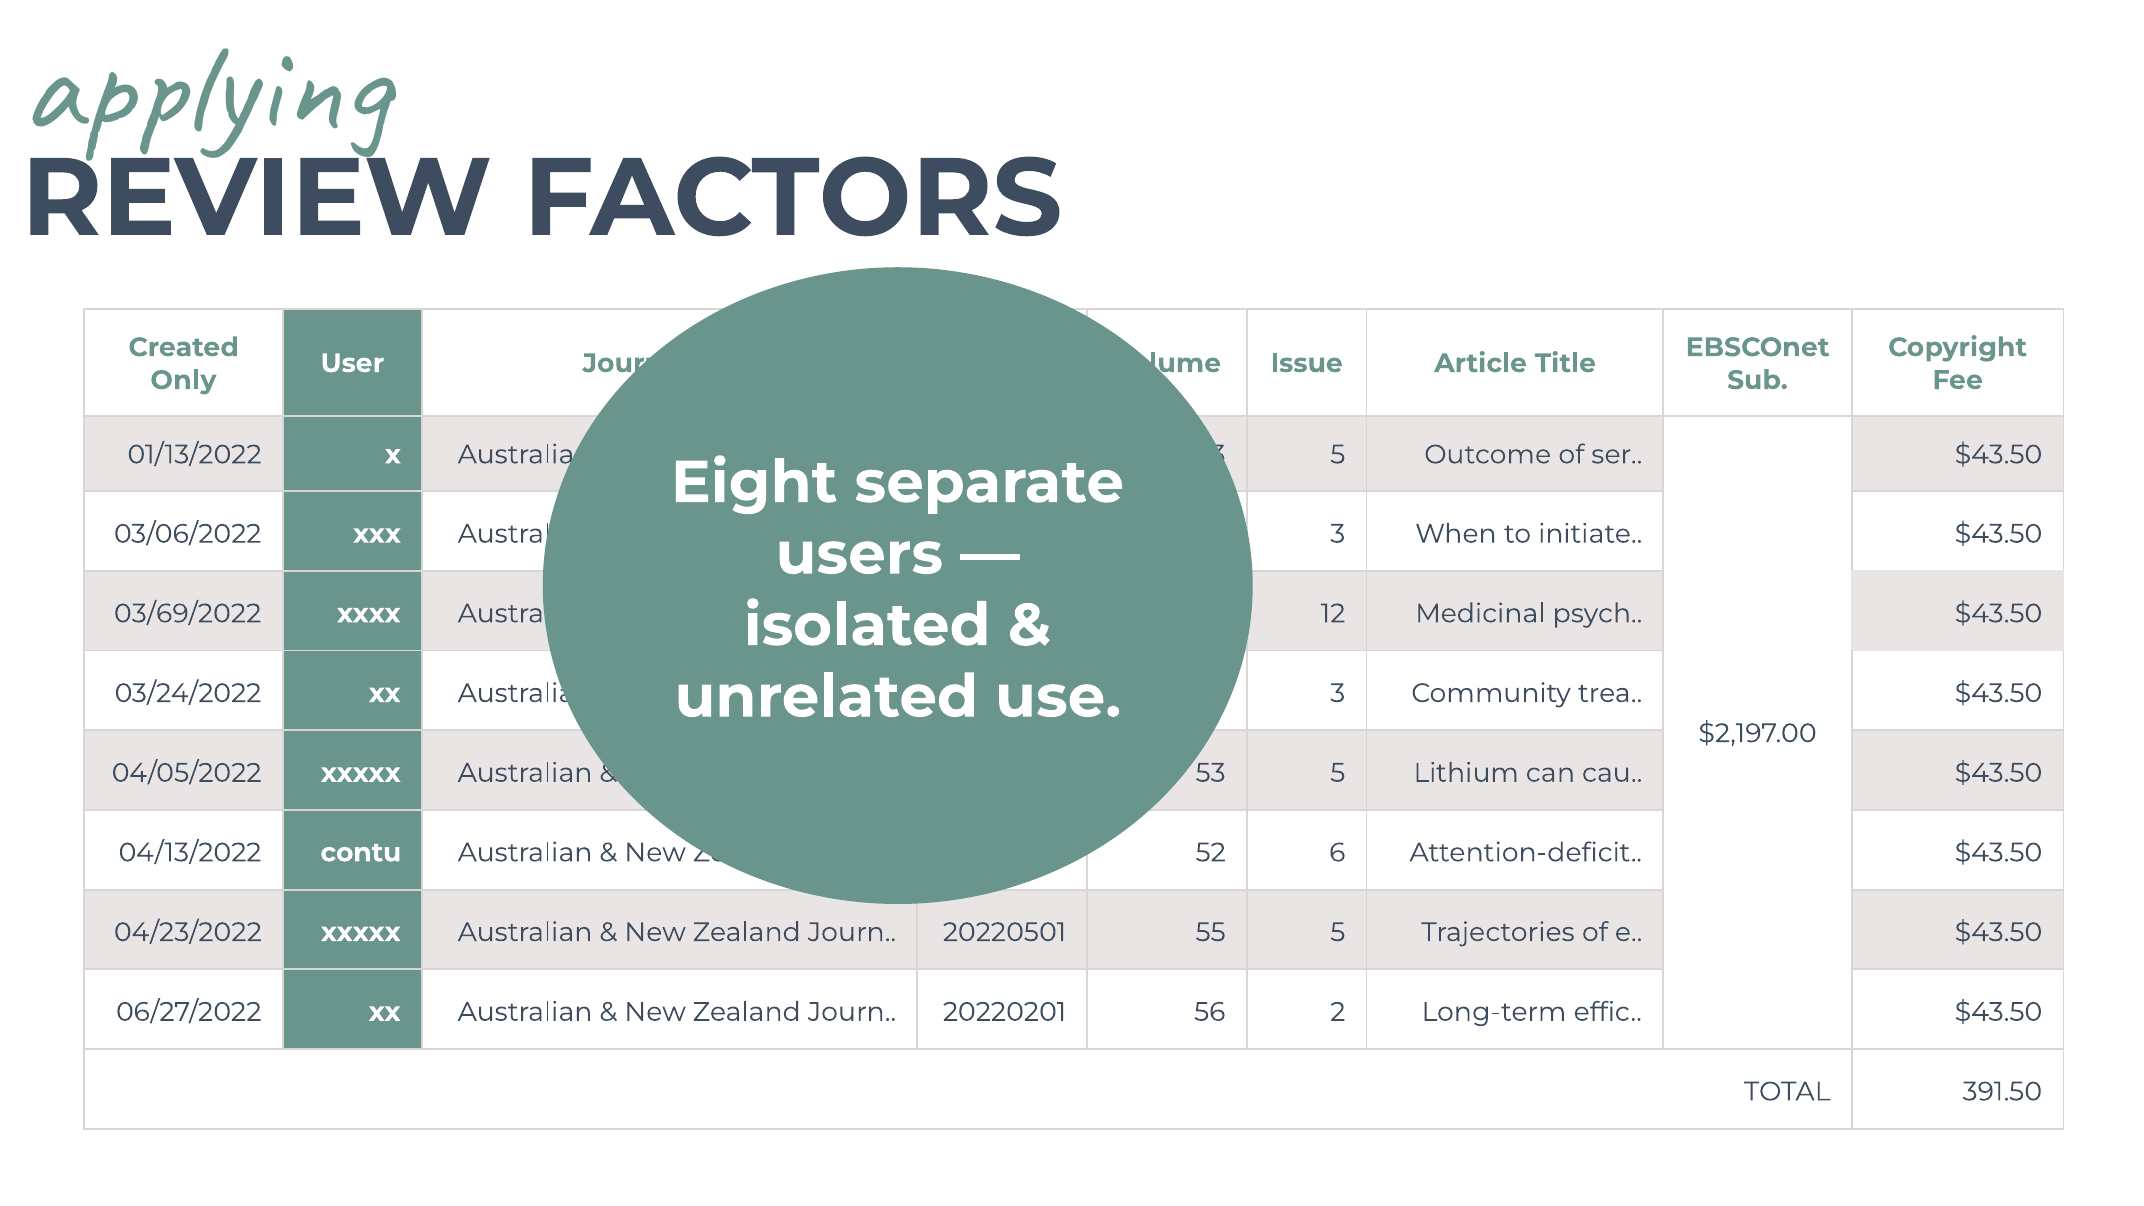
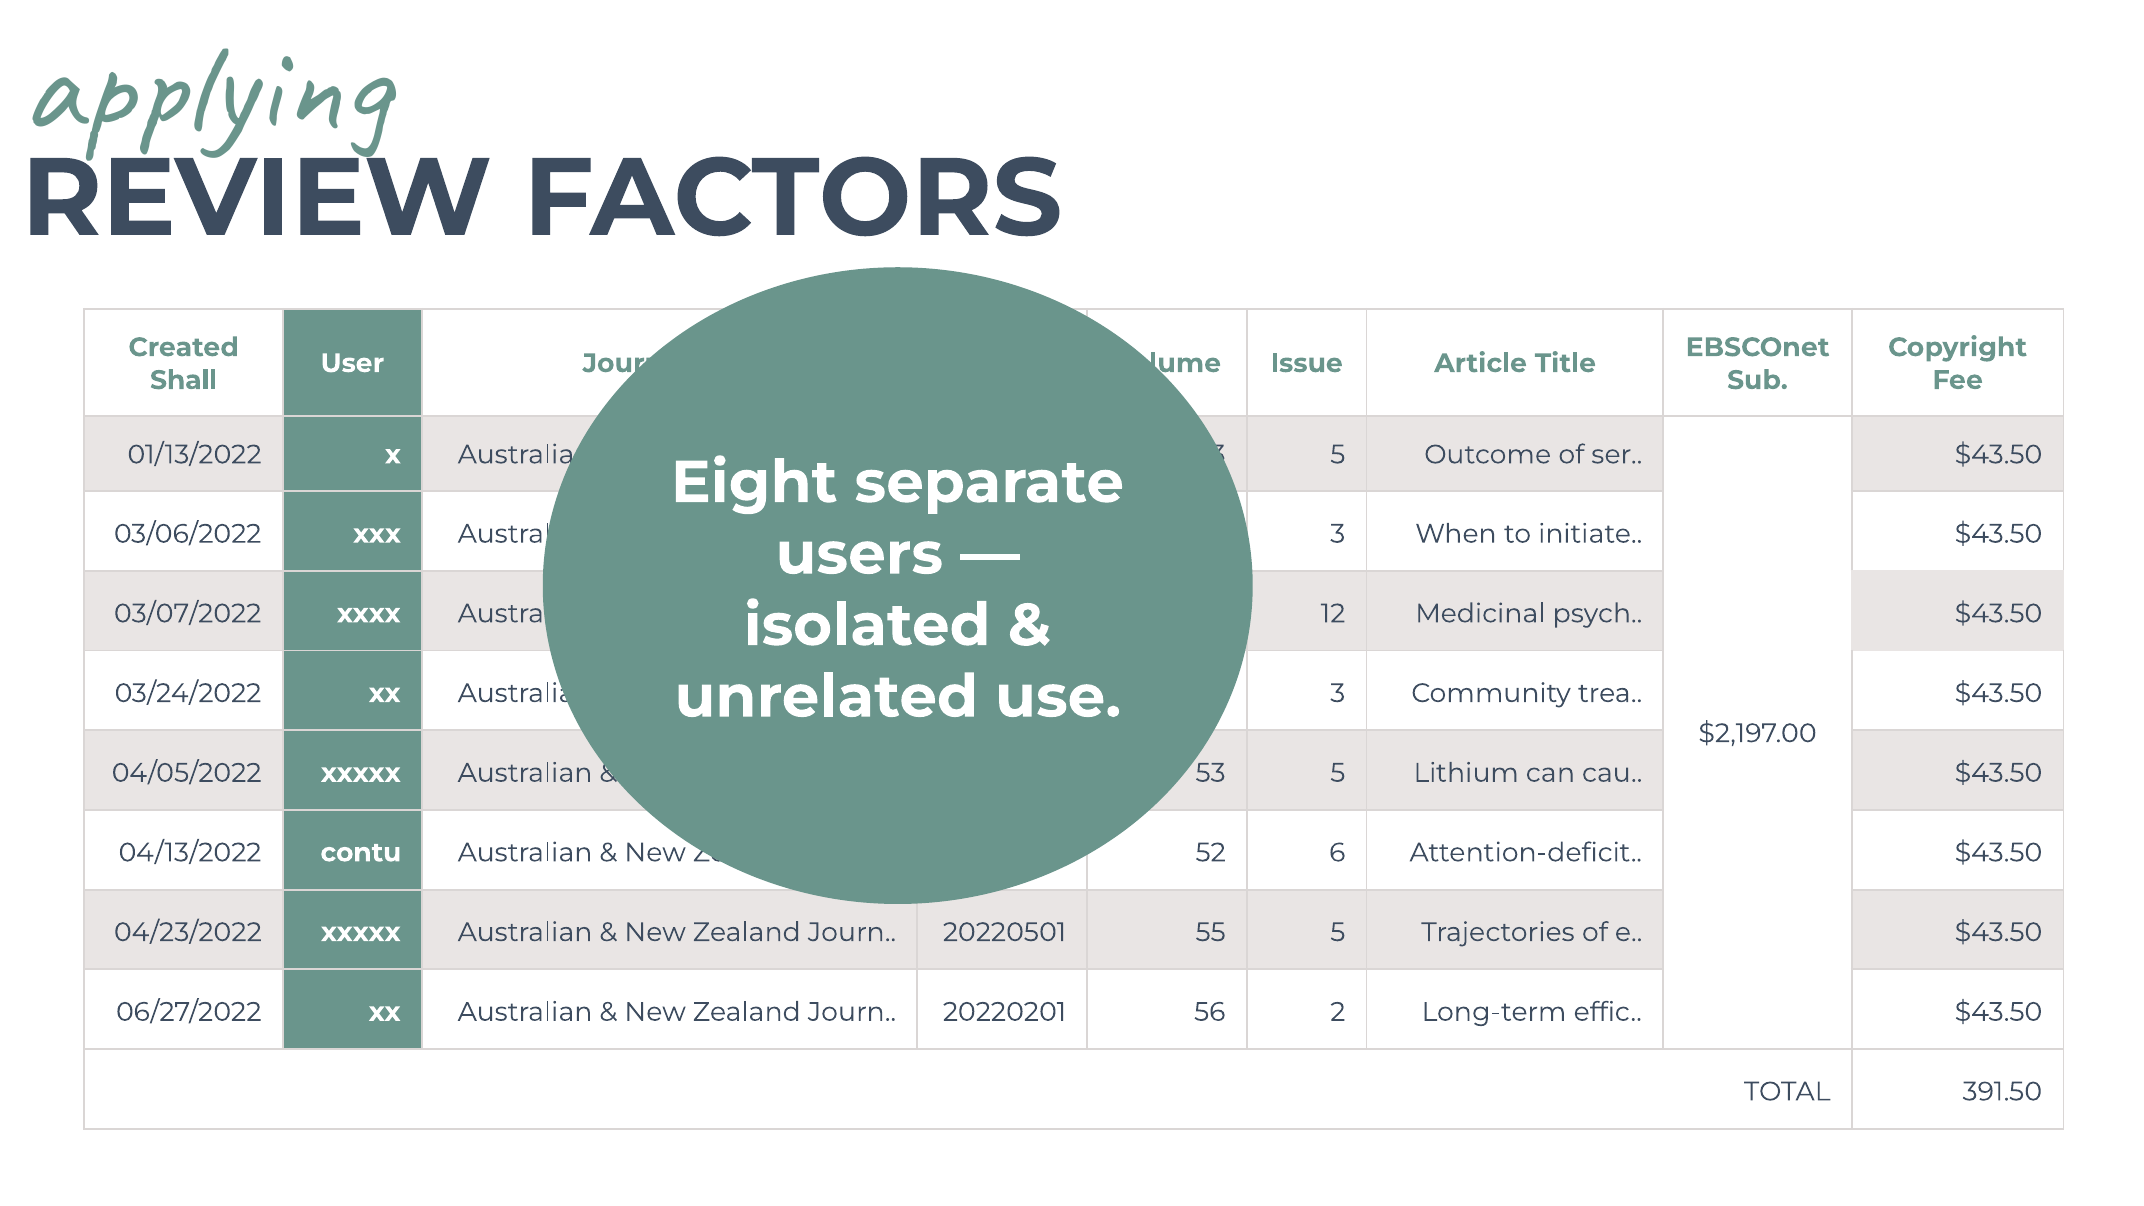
Only: Only -> Shall
03/69/2022: 03/69/2022 -> 03/07/2022
